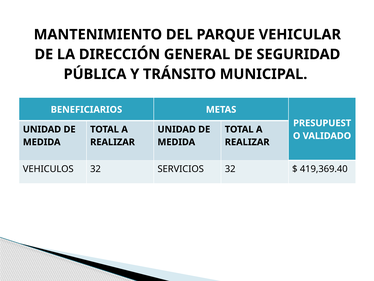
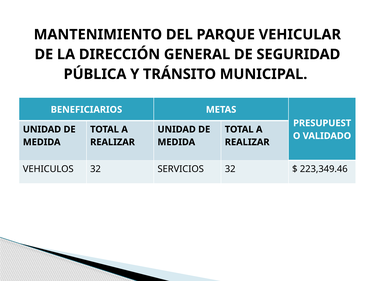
419,369.40: 419,369.40 -> 223,349.46
